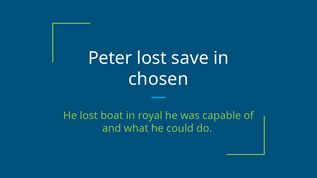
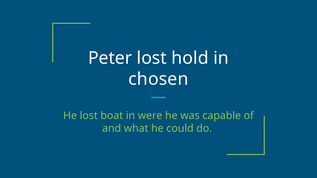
save: save -> hold
royal: royal -> were
